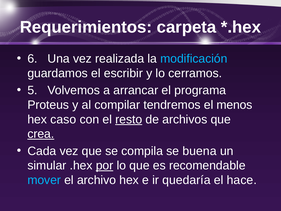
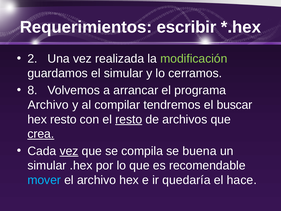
carpeta: carpeta -> escribir
6: 6 -> 2
modificación colour: light blue -> light green
el escribir: escribir -> simular
5: 5 -> 8
Proteus at (48, 105): Proteus -> Archivo
menos: menos -> buscar
hex caso: caso -> resto
vez at (69, 151) underline: none -> present
por underline: present -> none
